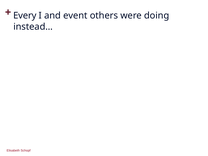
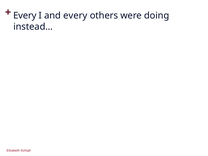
and event: event -> every
